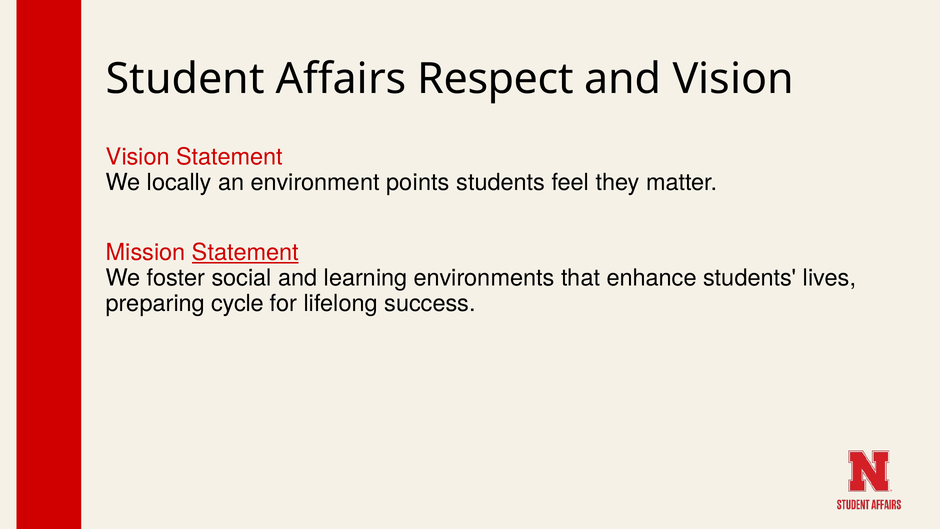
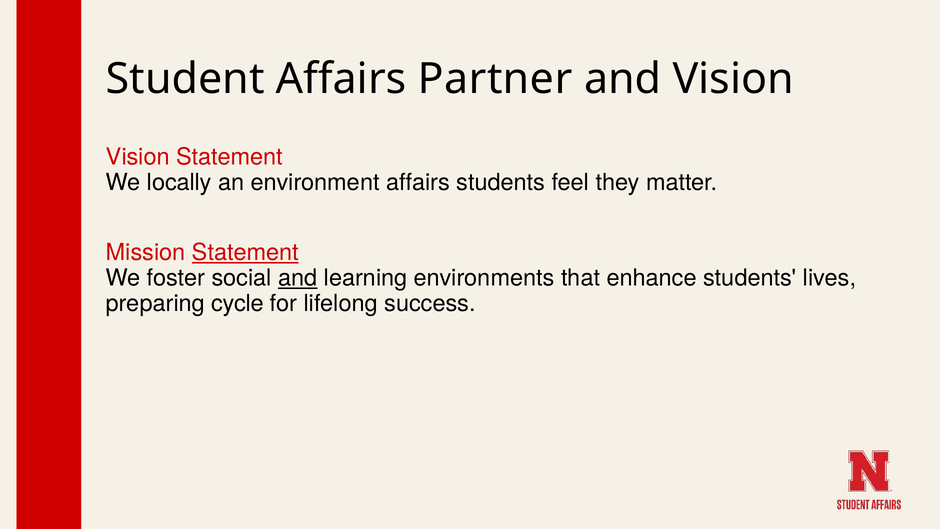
Respect: Respect -> Partner
environment points: points -> affairs
and at (298, 278) underline: none -> present
